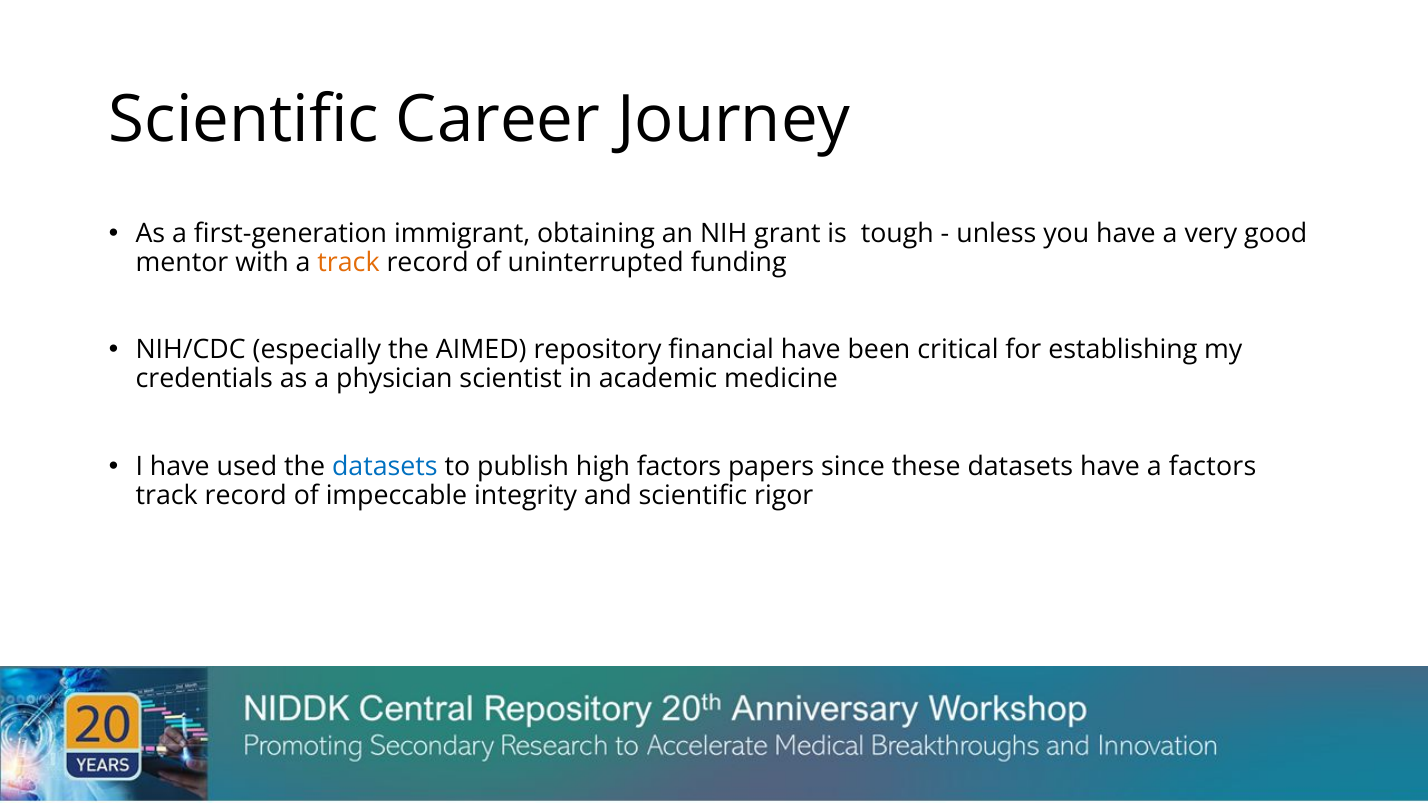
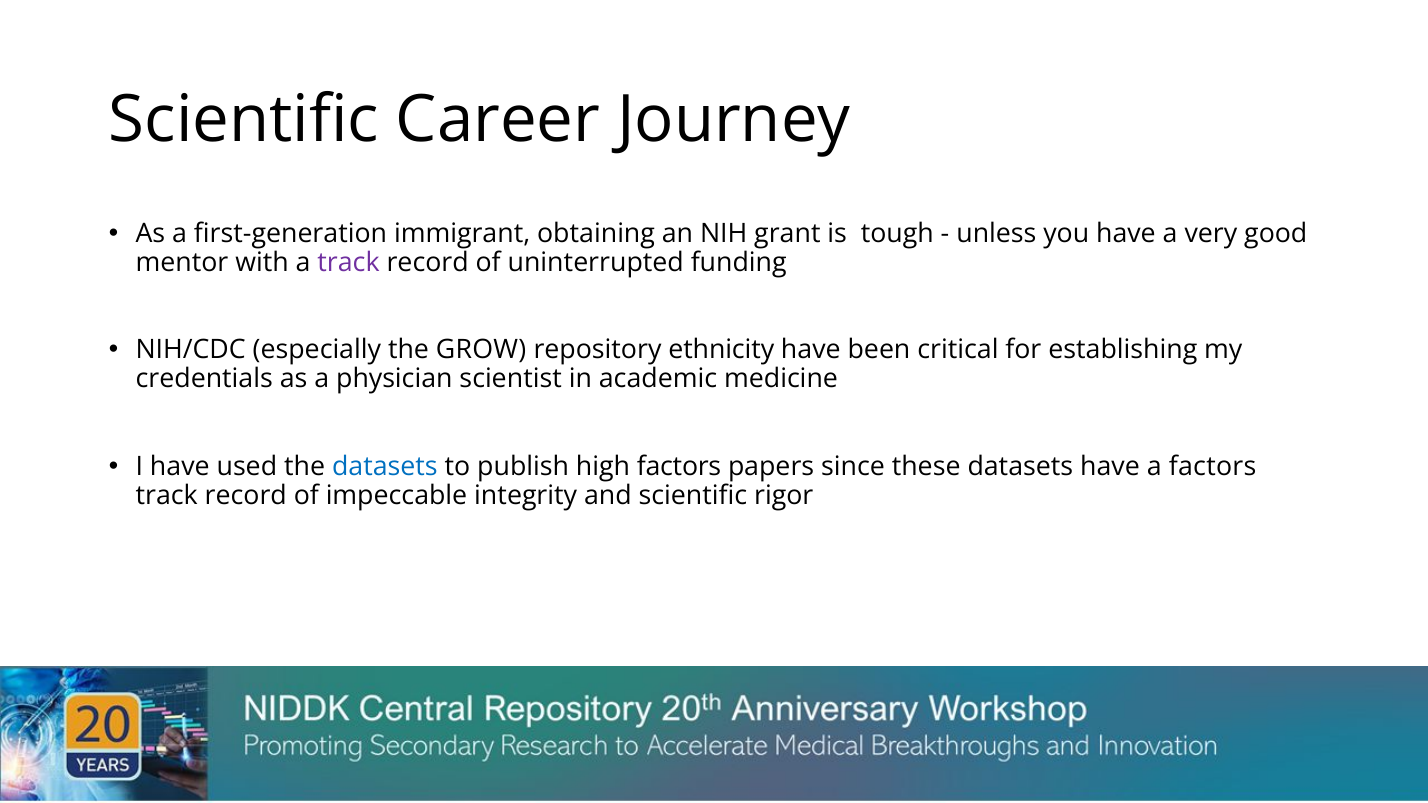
track at (348, 262) colour: orange -> purple
AIMED: AIMED -> GROW
financial: financial -> ethnicity
